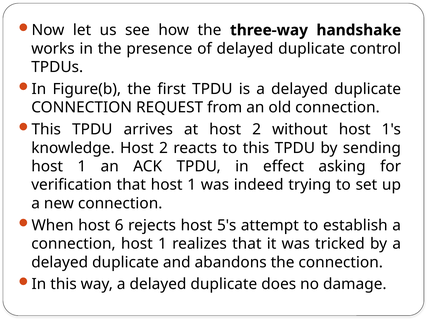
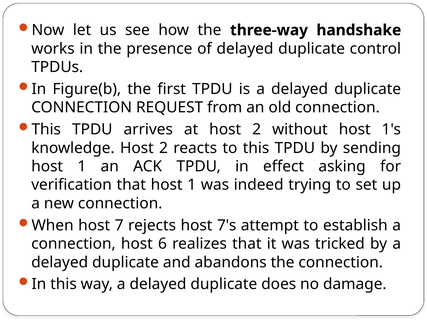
6: 6 -> 7
5's: 5's -> 7's
connection host 1: 1 -> 6
